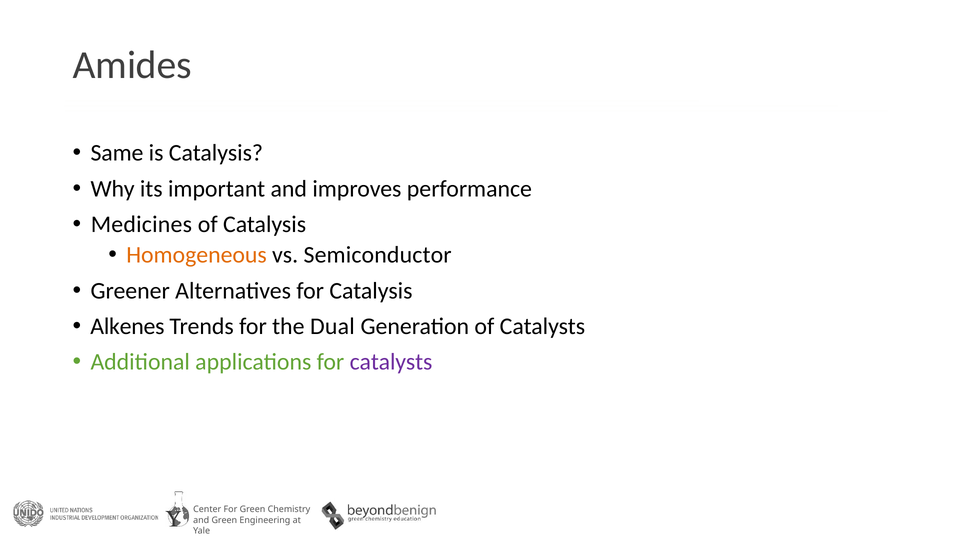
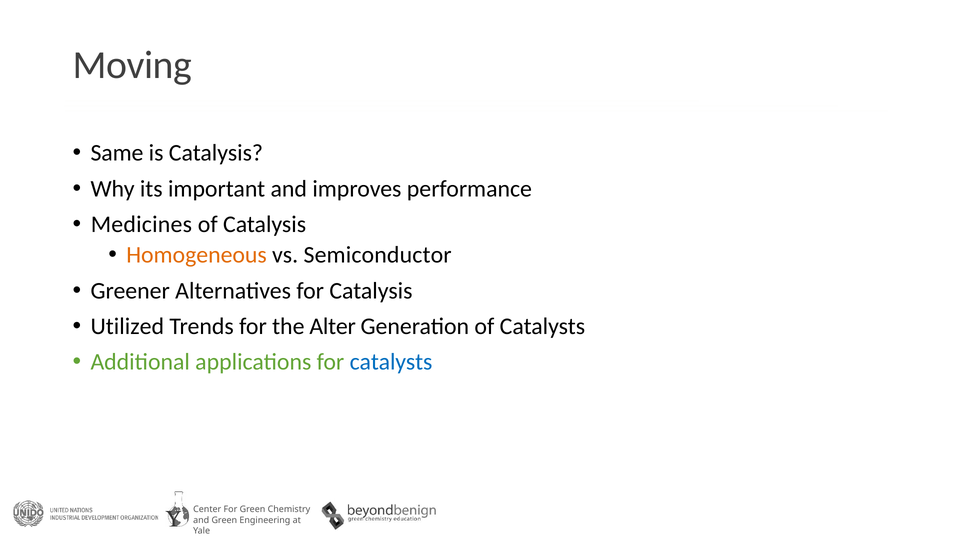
Amides: Amides -> Moving
Alkenes: Alkenes -> Utilized
Dual: Dual -> Alter
catalysts at (391, 362) colour: purple -> blue
